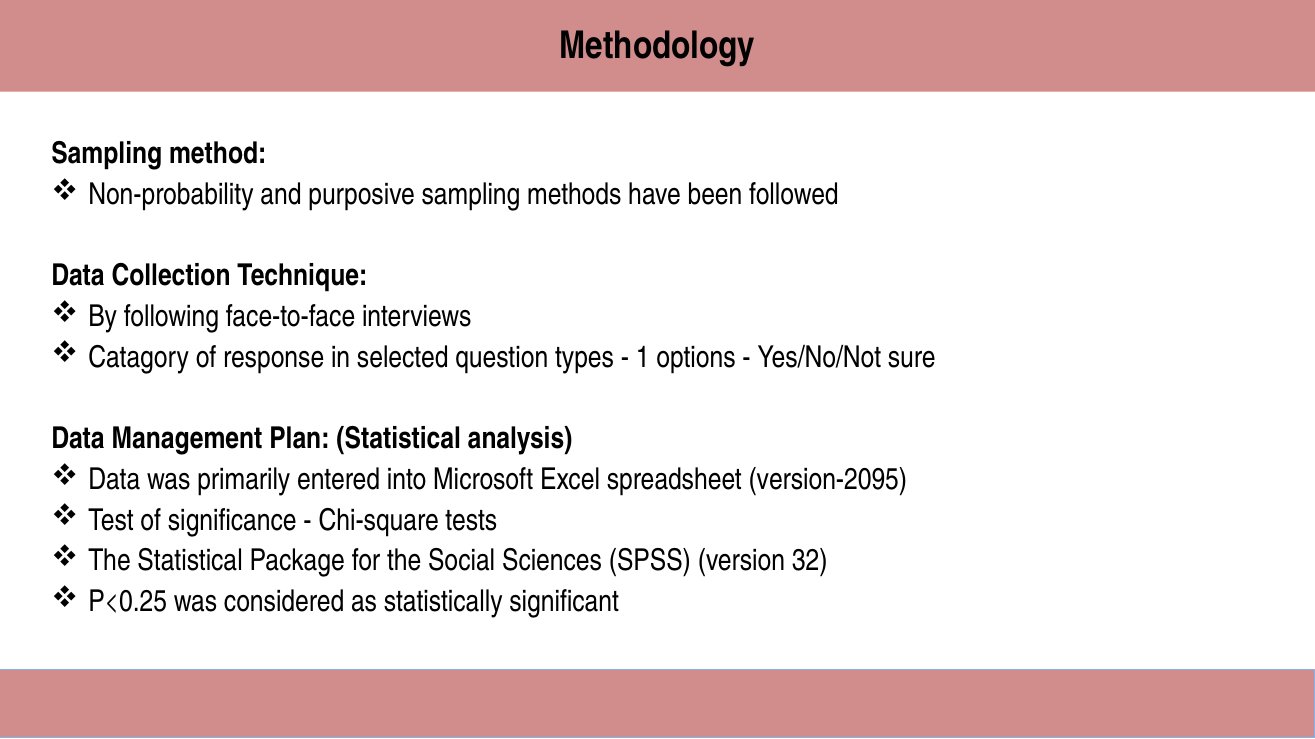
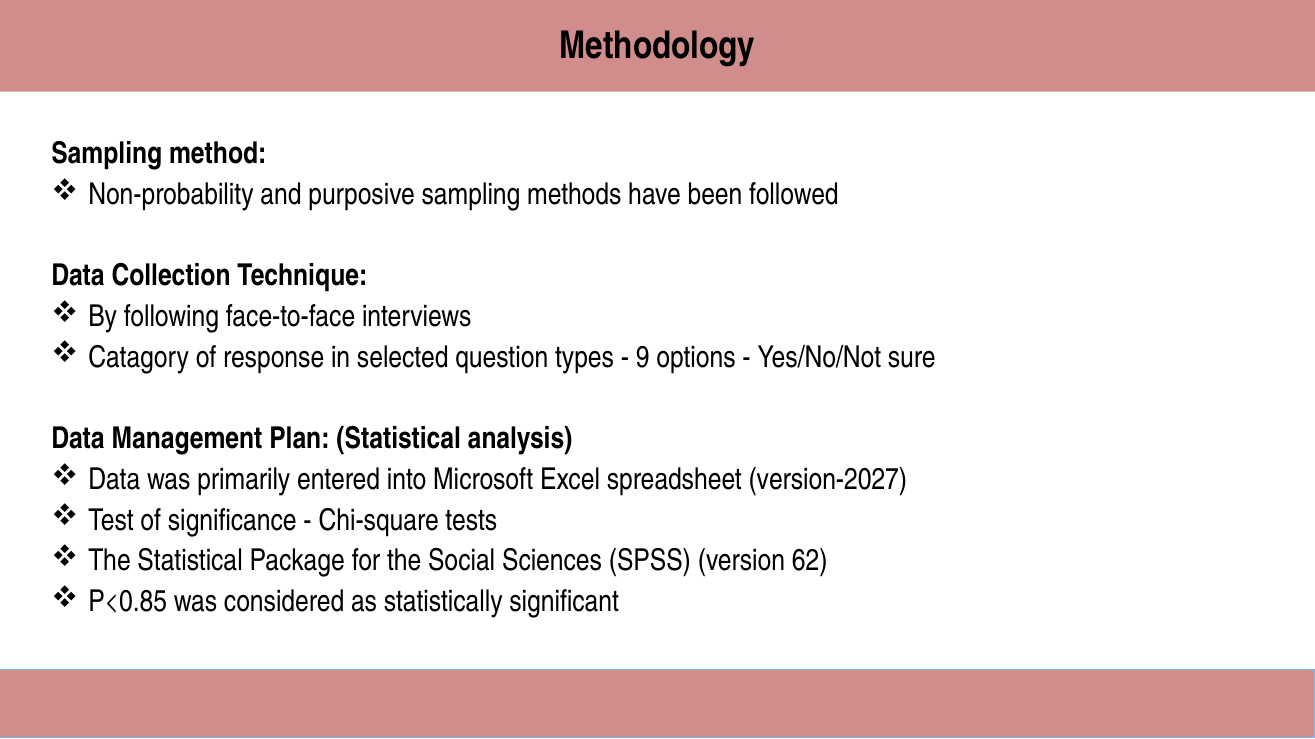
1: 1 -> 9
version-2095: version-2095 -> version-2027
32: 32 -> 62
P<0.25: P<0.25 -> P<0.85
